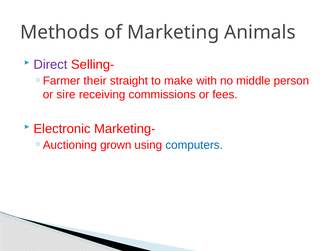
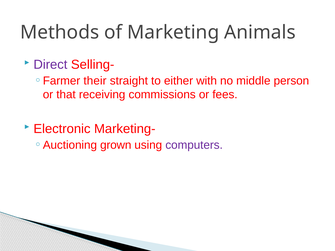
make: make -> either
sire: sire -> that
computers colour: blue -> purple
